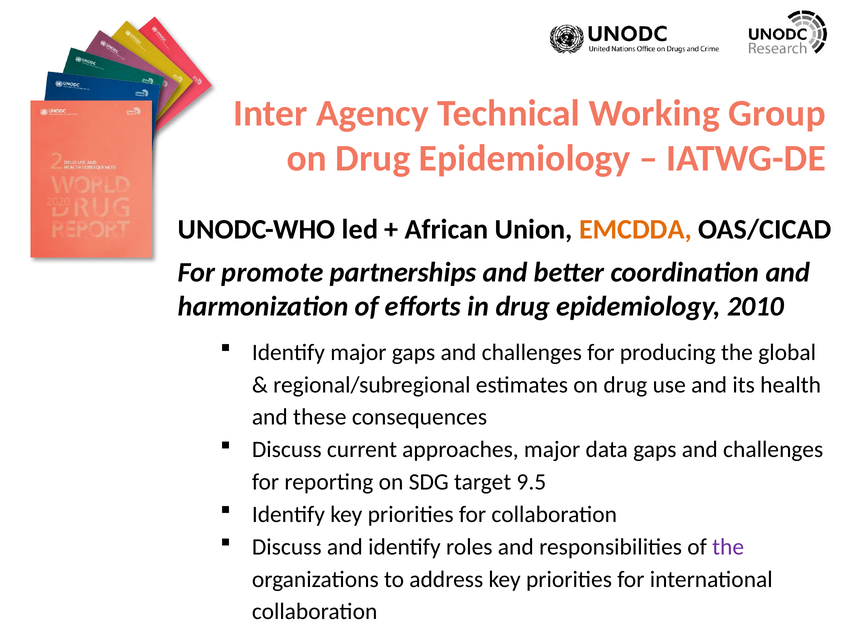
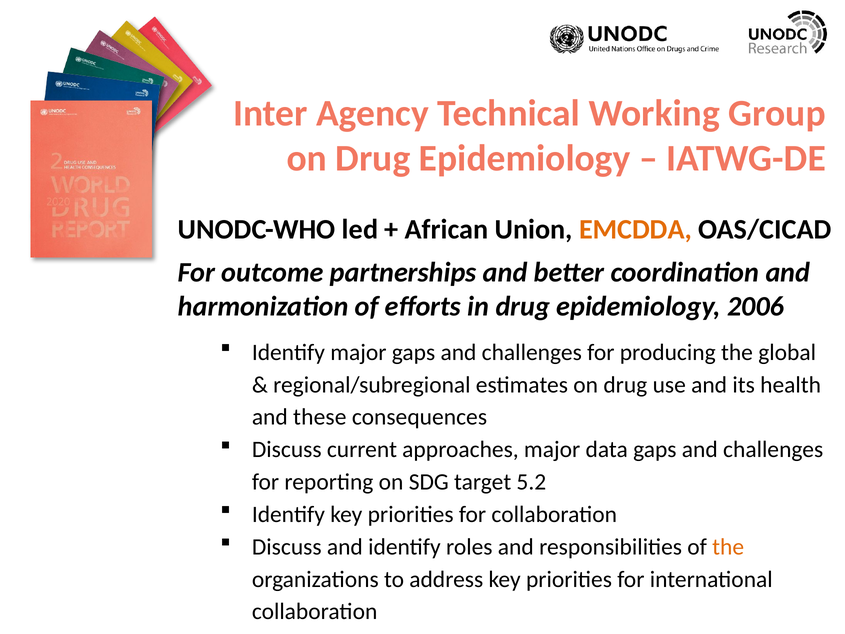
promote: promote -> outcome
2010: 2010 -> 2006
9.5: 9.5 -> 5.2
the at (728, 547) colour: purple -> orange
